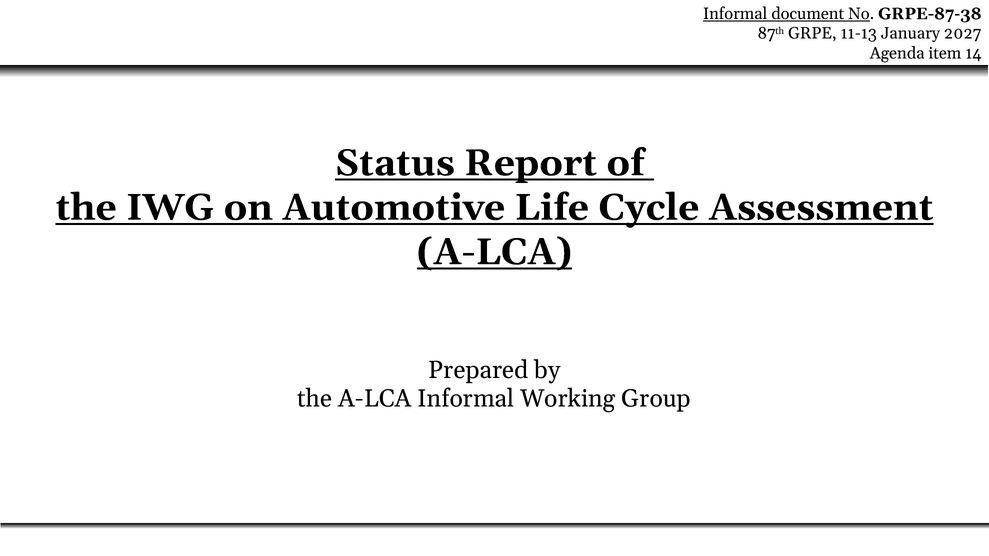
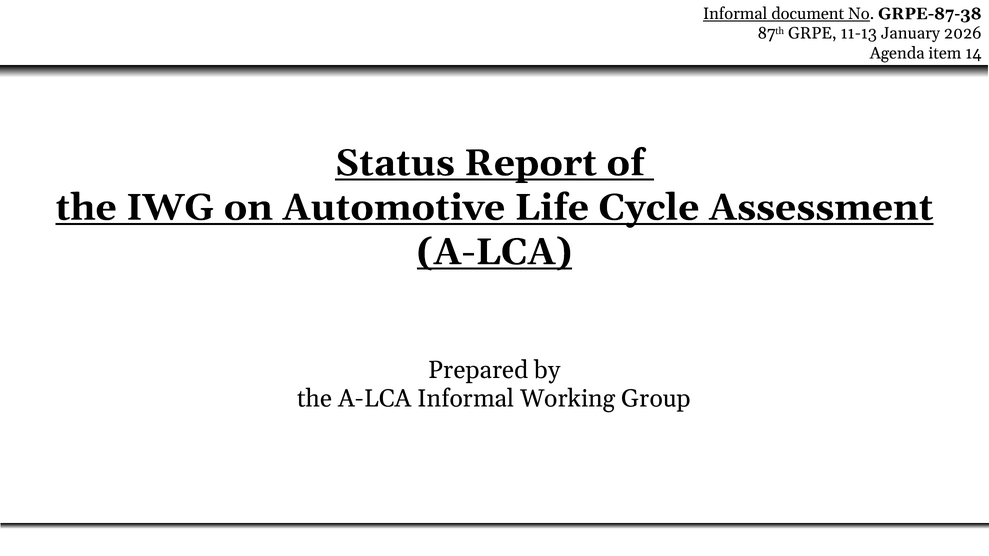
2027: 2027 -> 2026
